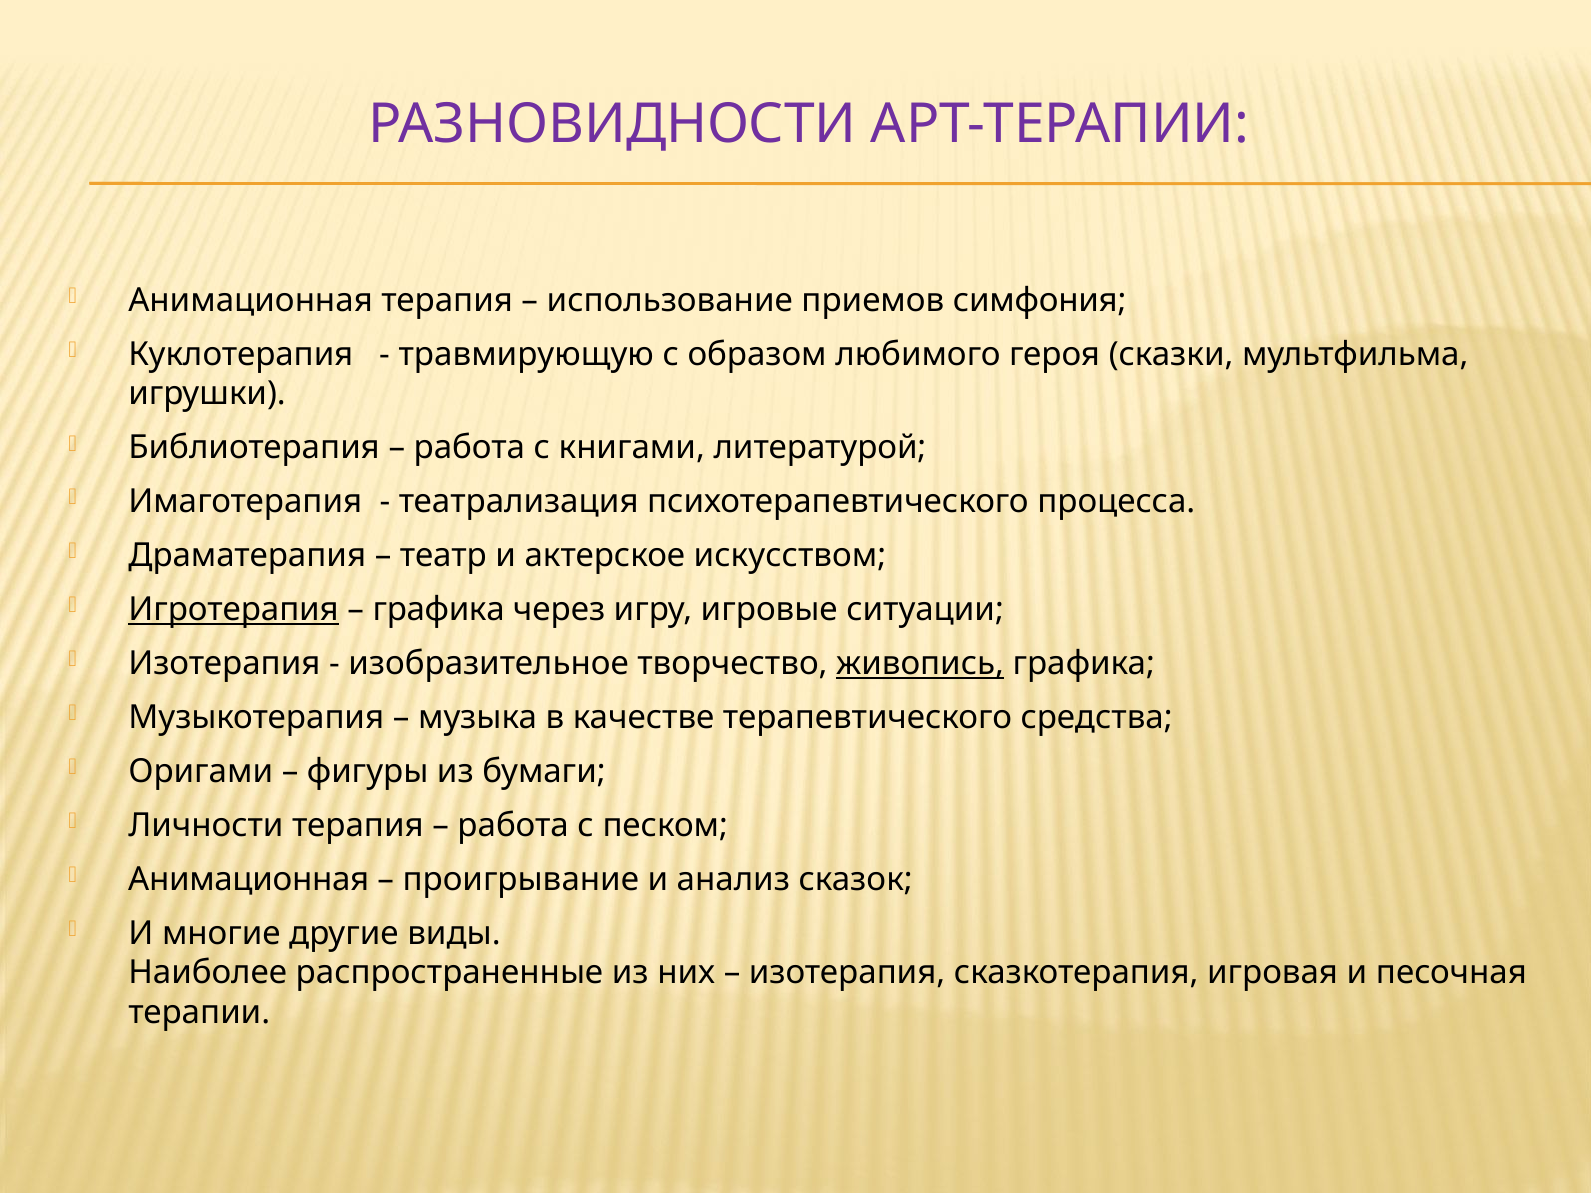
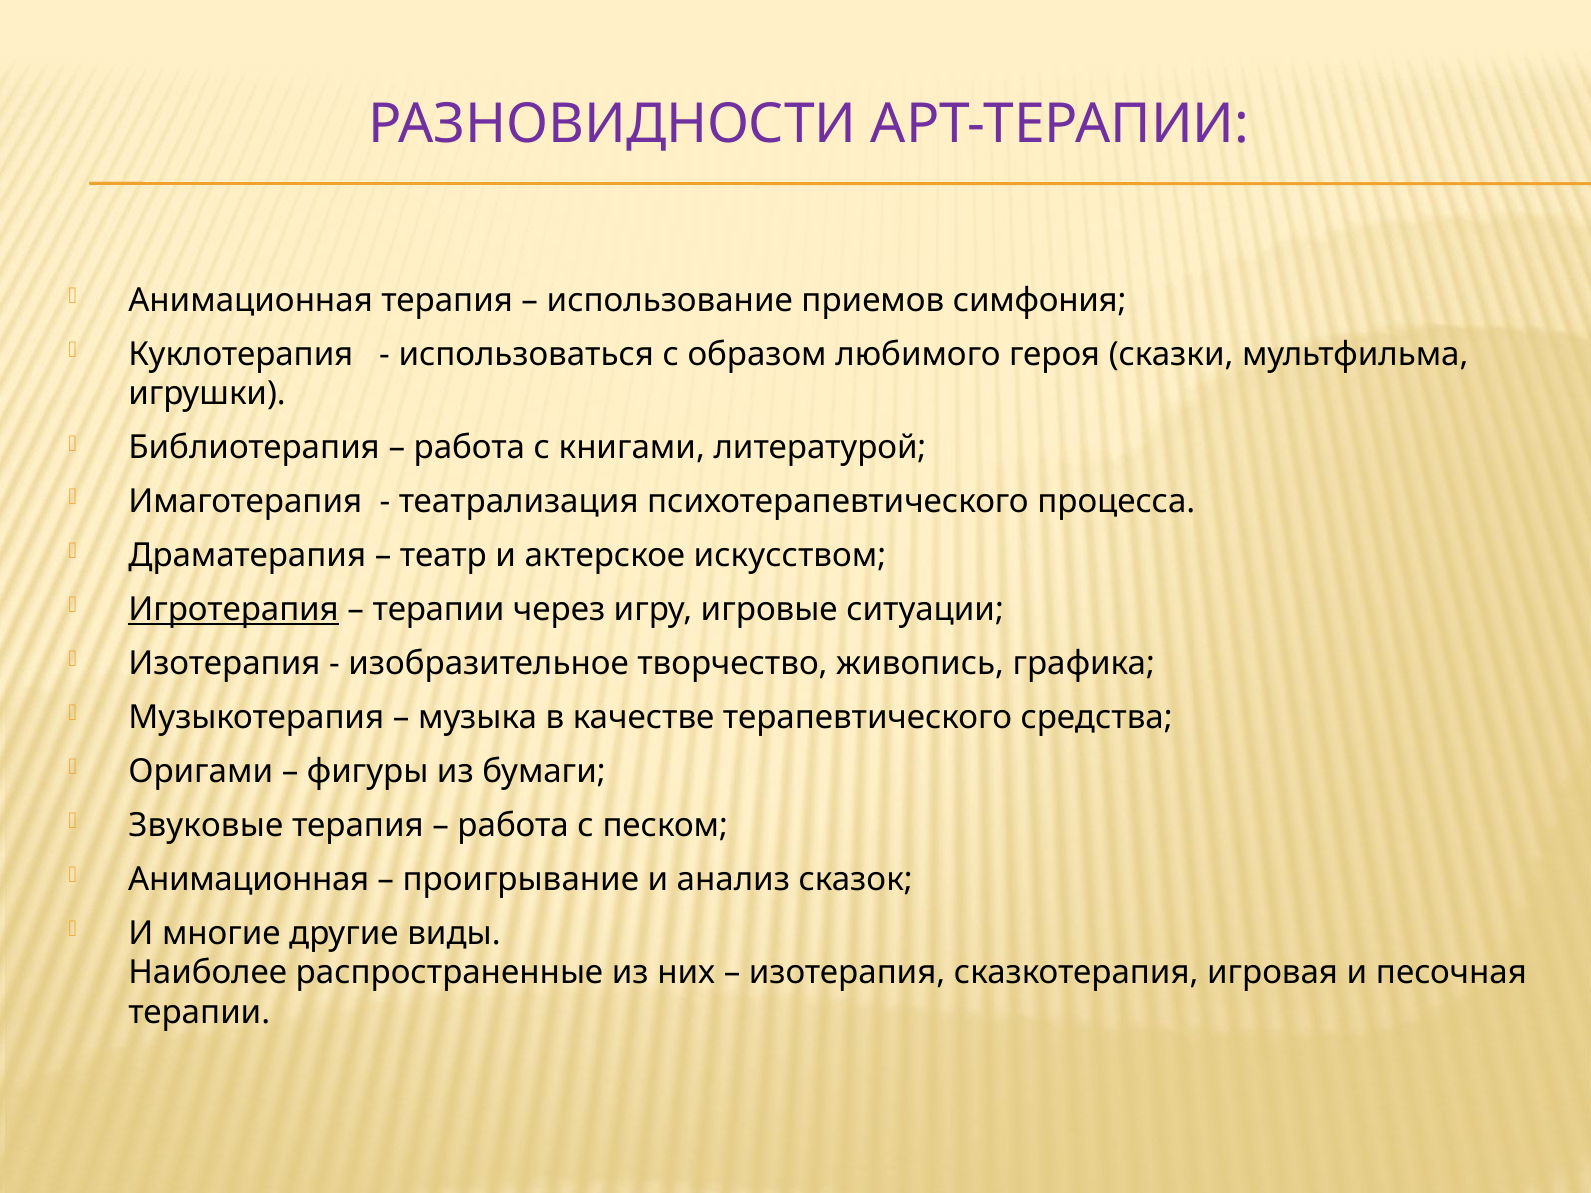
травмирующую: травмирующую -> использоваться
графика at (439, 610): графика -> терапии
живопись underline: present -> none
Личности: Личности -> Звуковые
